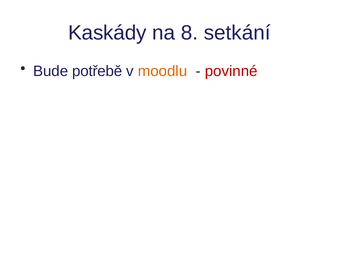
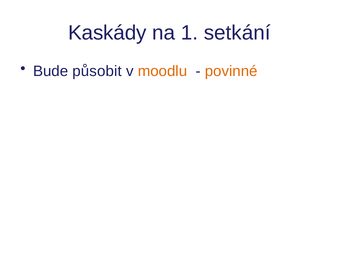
8: 8 -> 1
potřebě: potřebě -> působit
povinné colour: red -> orange
